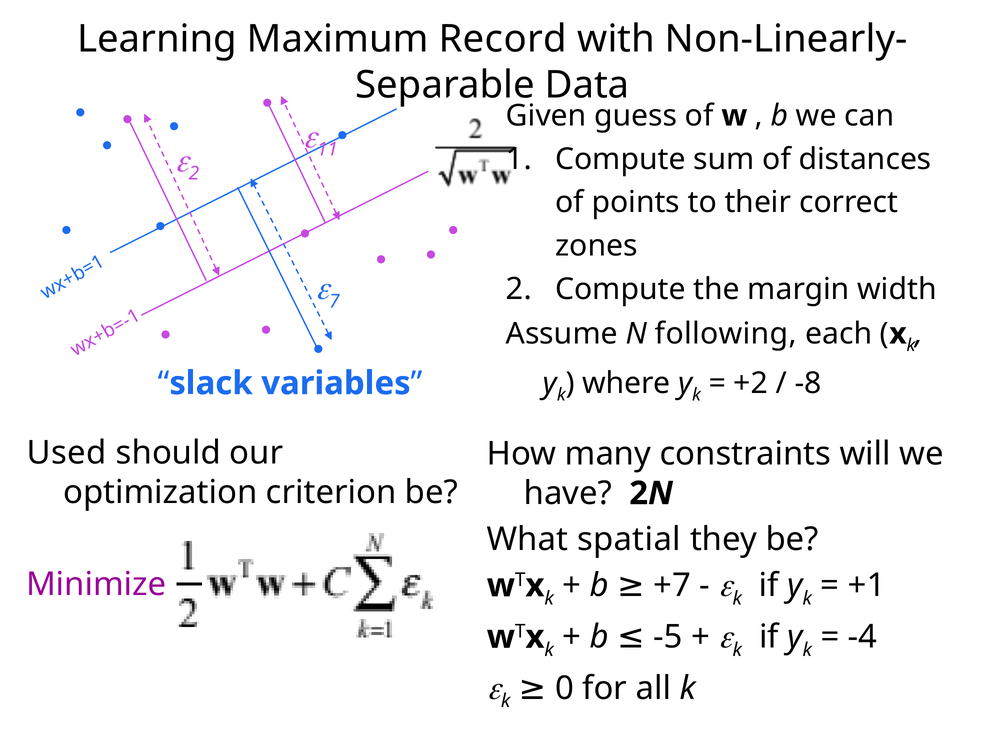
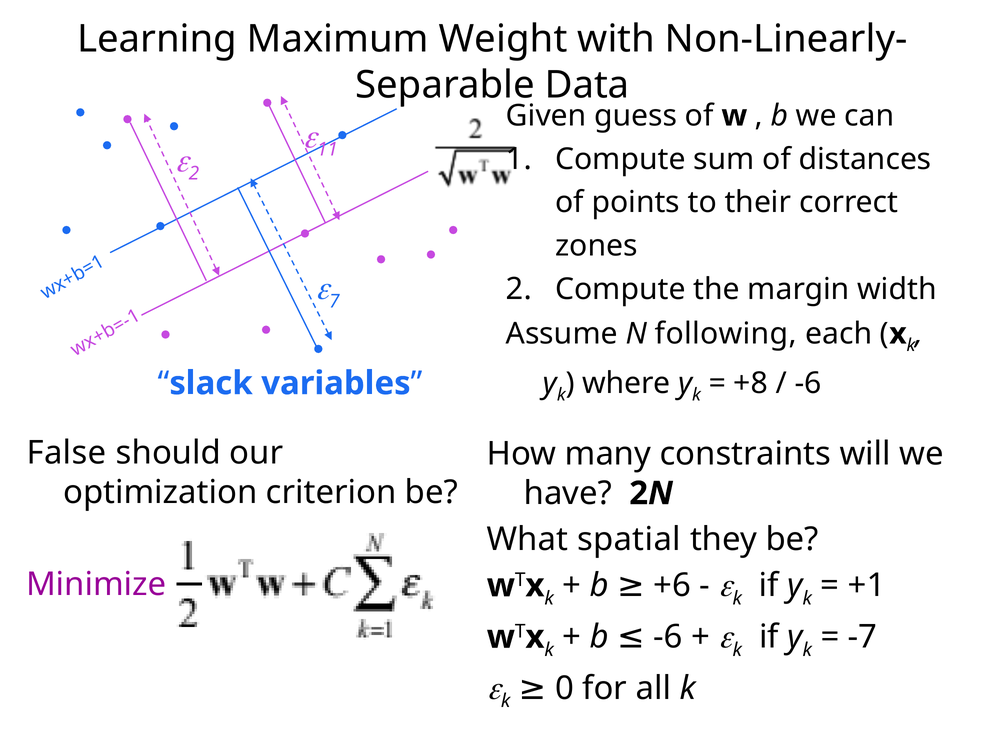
Record: Record -> Weight
+2: +2 -> +8
-8 at (808, 383): -8 -> -6
Used: Used -> False
+7: +7 -> +6
-5 at (668, 637): -5 -> -6
-4: -4 -> -7
